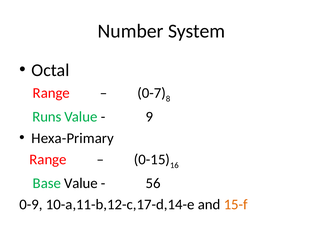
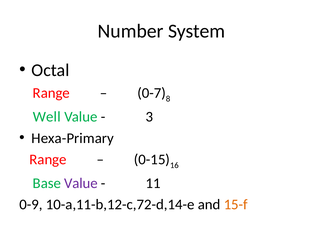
Runs: Runs -> Well
9: 9 -> 3
Value at (81, 183) colour: black -> purple
56: 56 -> 11
10-a,11-b,12-c,17-d,14-e: 10-a,11-b,12-c,17-d,14-e -> 10-a,11-b,12-c,72-d,14-e
